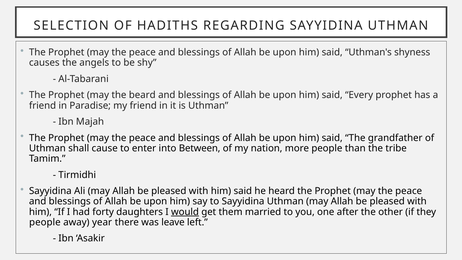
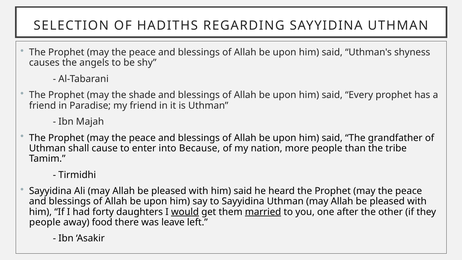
beard: beard -> shade
Between: Between -> Because
married underline: none -> present
year: year -> food
